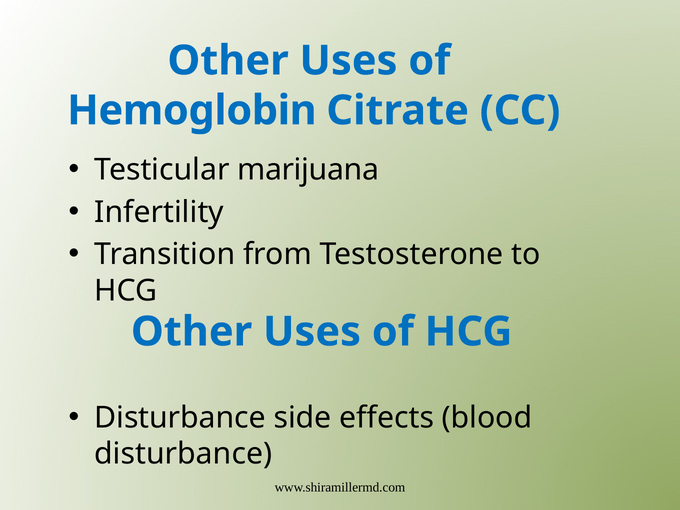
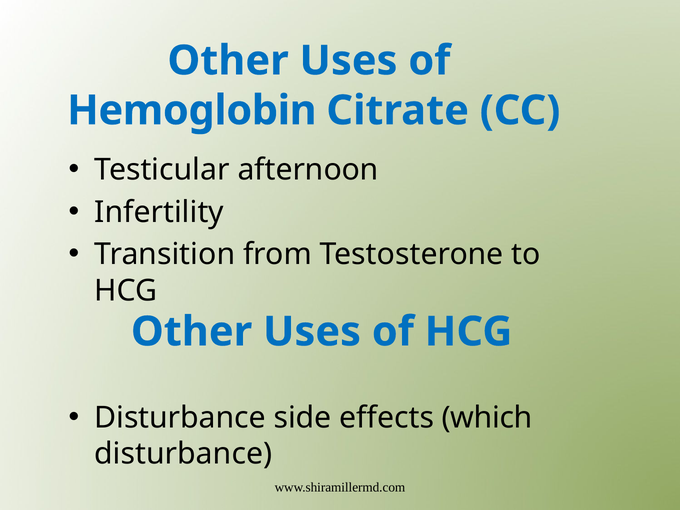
marijuana: marijuana -> afternoon
blood: blood -> which
